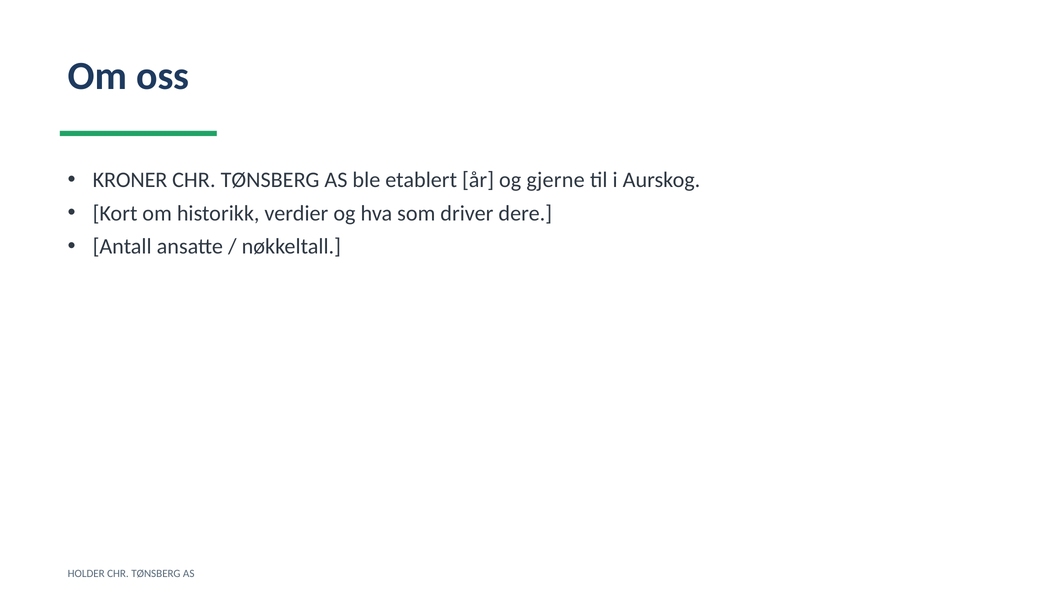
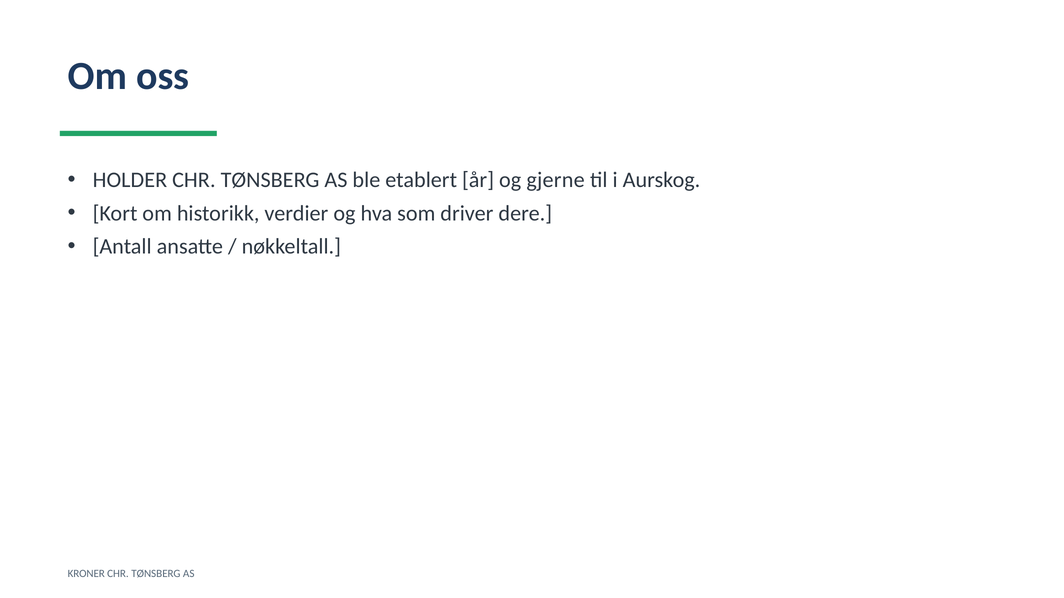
KRONER: KRONER -> HOLDER
HOLDER: HOLDER -> KRONER
